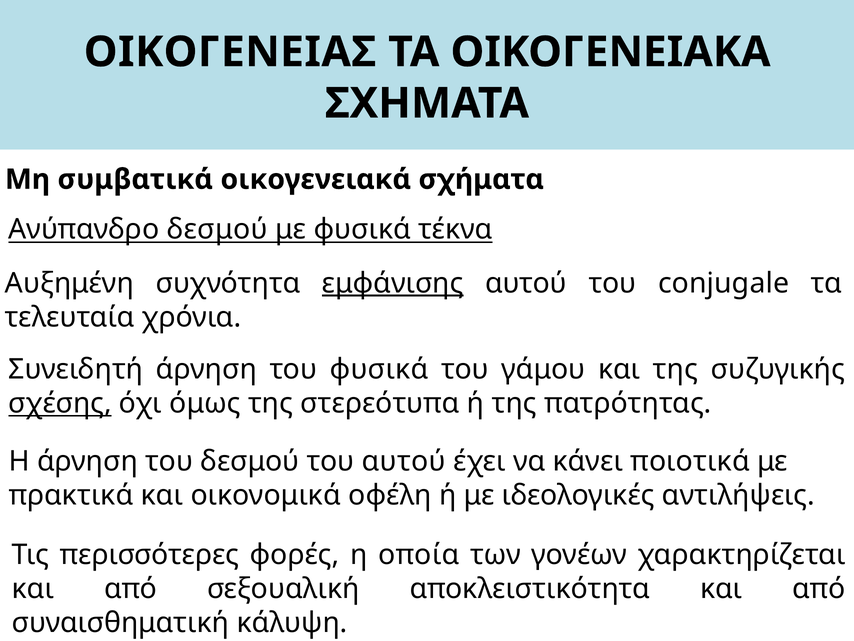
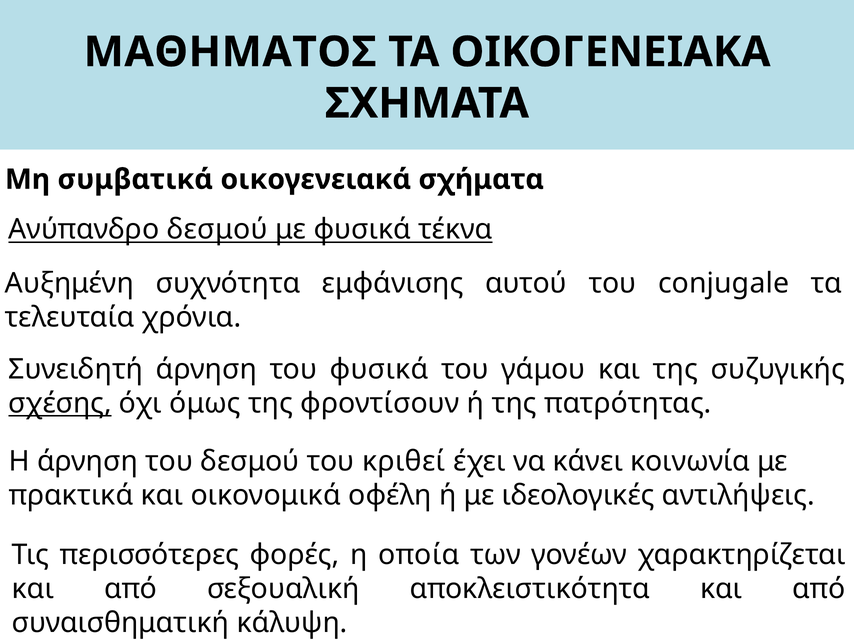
ΟΙΚΟΓΕΝΕΙΑΣ: ΟΙΚΟΓΕΝΕΙΑΣ -> ΜΑΘΗΜΑΤΟΣ
εμφάνισης underline: present -> none
στερεότυπα: στερεότυπα -> φροντίσουν
του αυτού: αυτού -> κριθεί
ποιοτικά: ποιοτικά -> κοινωνία
